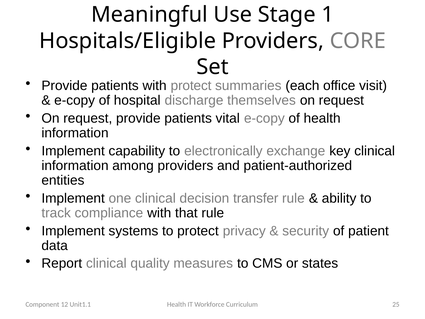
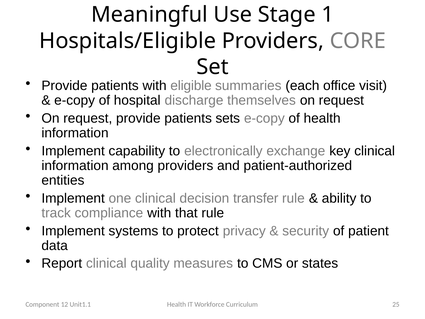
with protect: protect -> eligible
vital: vital -> sets
